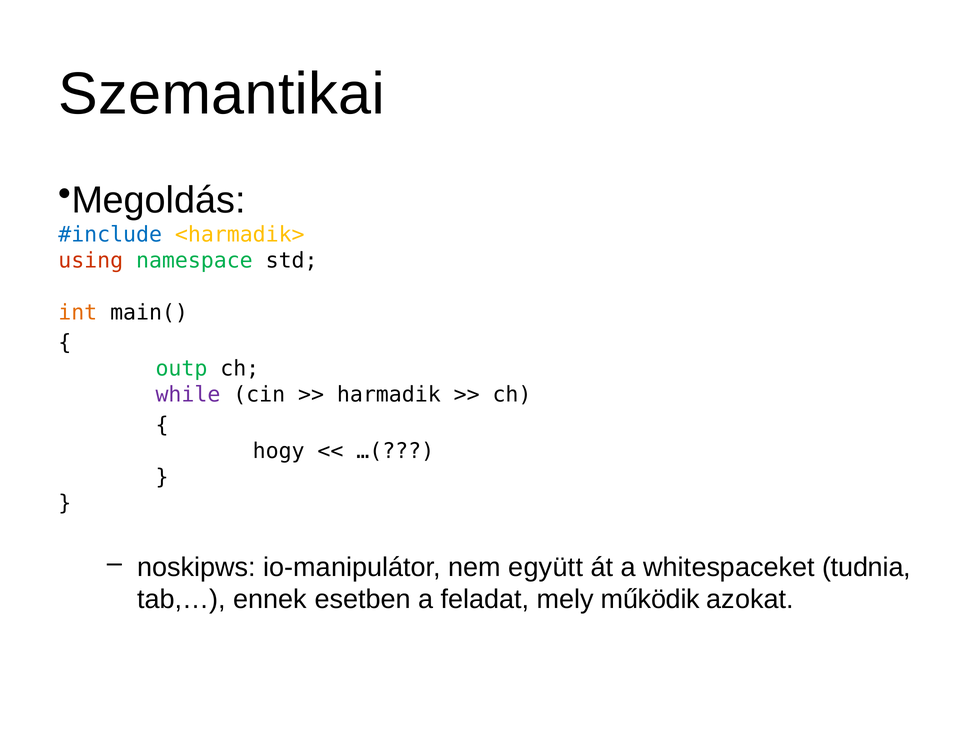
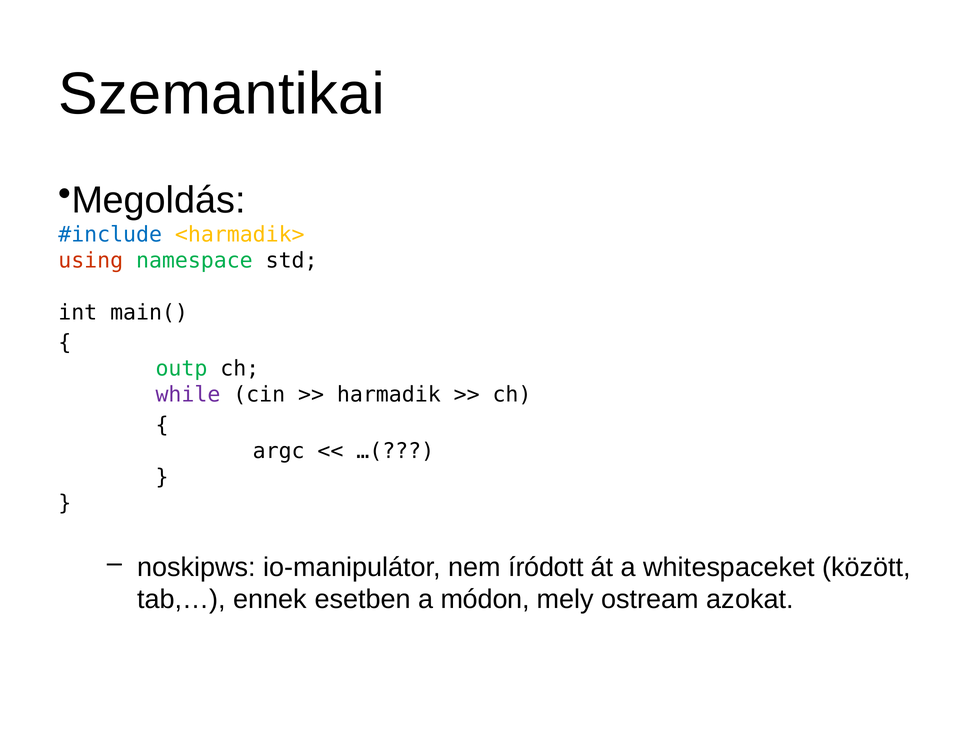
int colour: orange -> black
hogy: hogy -> argc
együtt: együtt -> íródott
tudnia: tudnia -> között
feladat: feladat -> módon
működik: működik -> ostream
